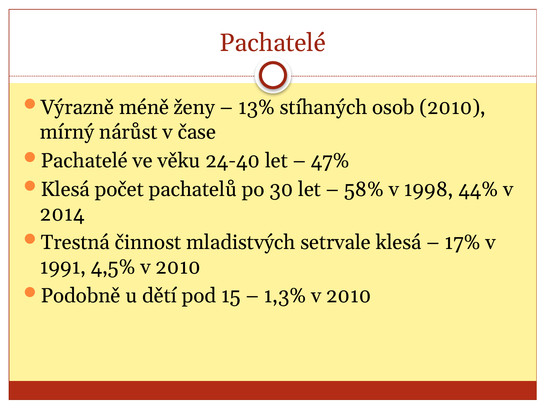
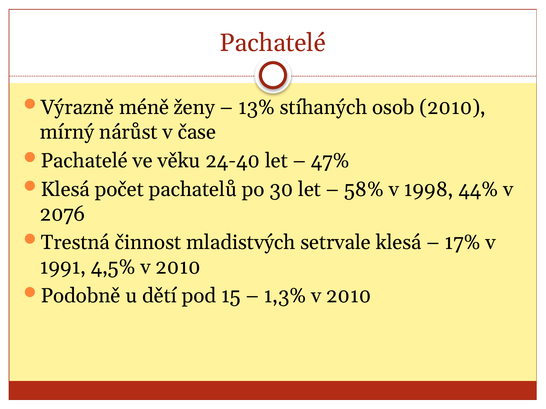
2014: 2014 -> 2076
